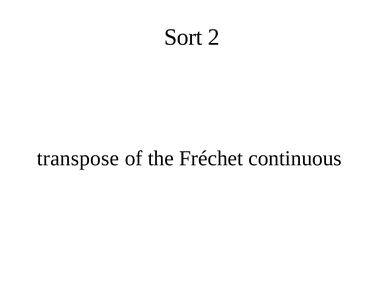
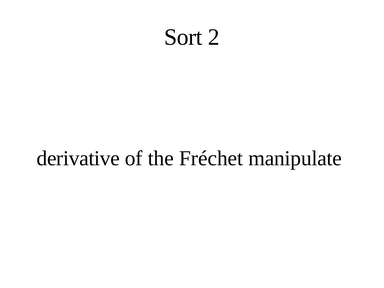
transpose: transpose -> derivative
continuous: continuous -> manipulate
